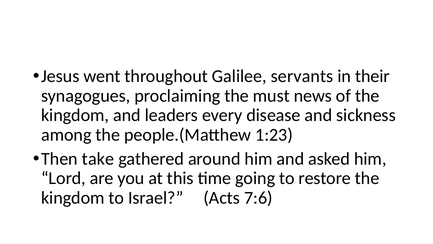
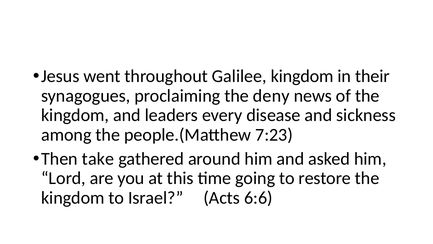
Galilee servants: servants -> kingdom
must: must -> deny
1:23: 1:23 -> 7:23
7:6: 7:6 -> 6:6
